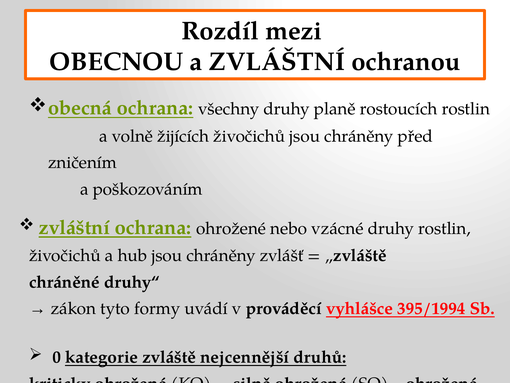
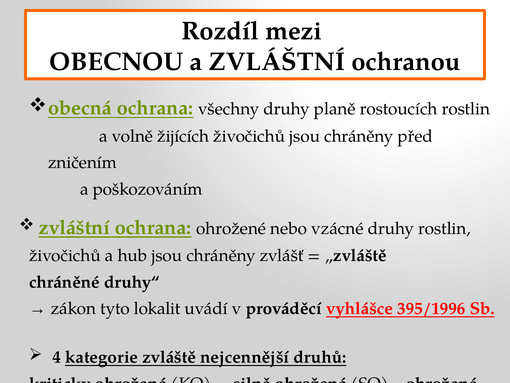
formy: formy -> lokalit
395/1994: 395/1994 -> 395/1996
0: 0 -> 4
